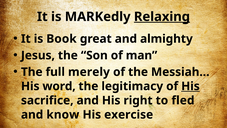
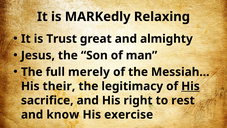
Relaxing underline: present -> none
Book: Book -> Trust
word: word -> their
fled: fled -> rest
